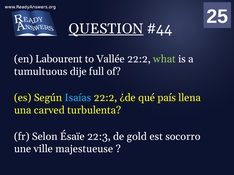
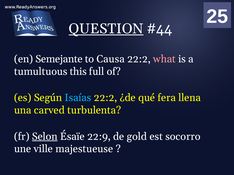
Labourent: Labourent -> Semejante
Vallée: Vallée -> Causa
what colour: light green -> pink
dije: dije -> this
país: país -> fera
Selon underline: none -> present
22:3: 22:3 -> 22:9
